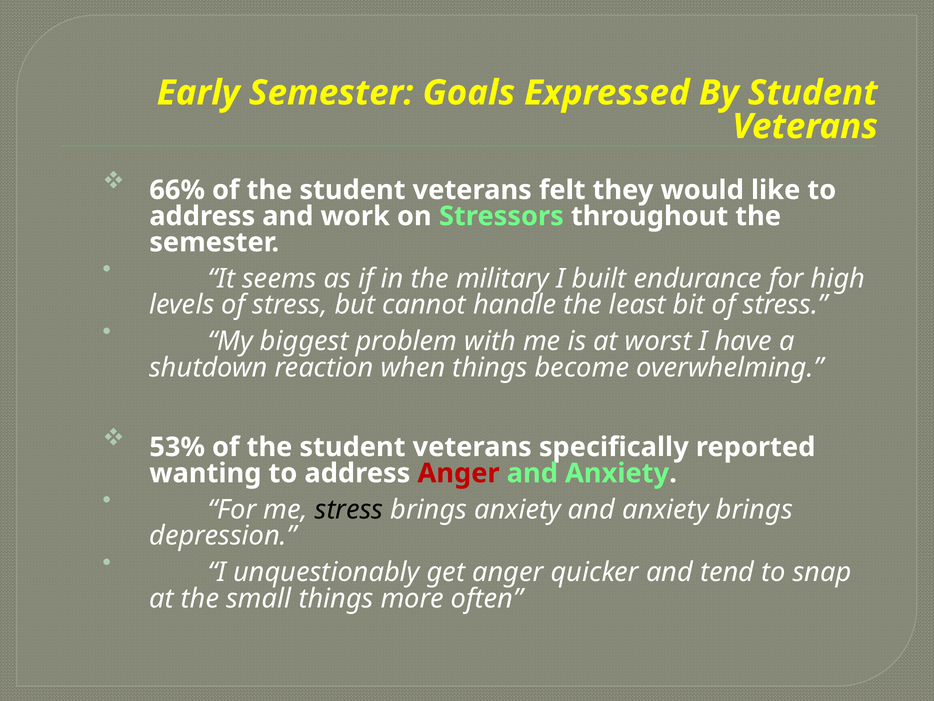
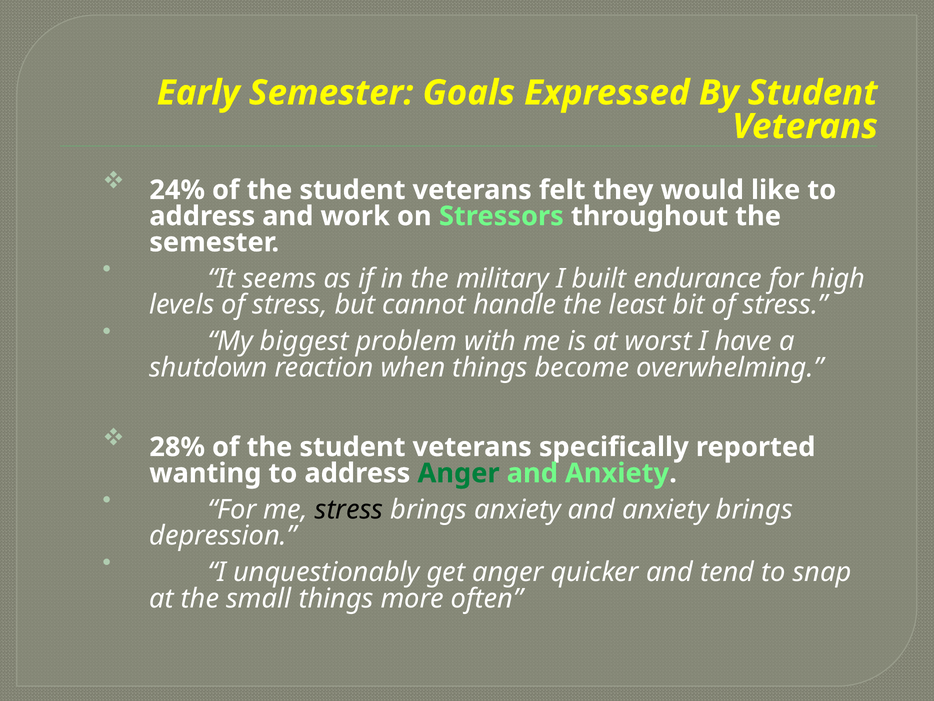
66%: 66% -> 24%
53%: 53% -> 28%
Anger at (459, 473) colour: red -> green
